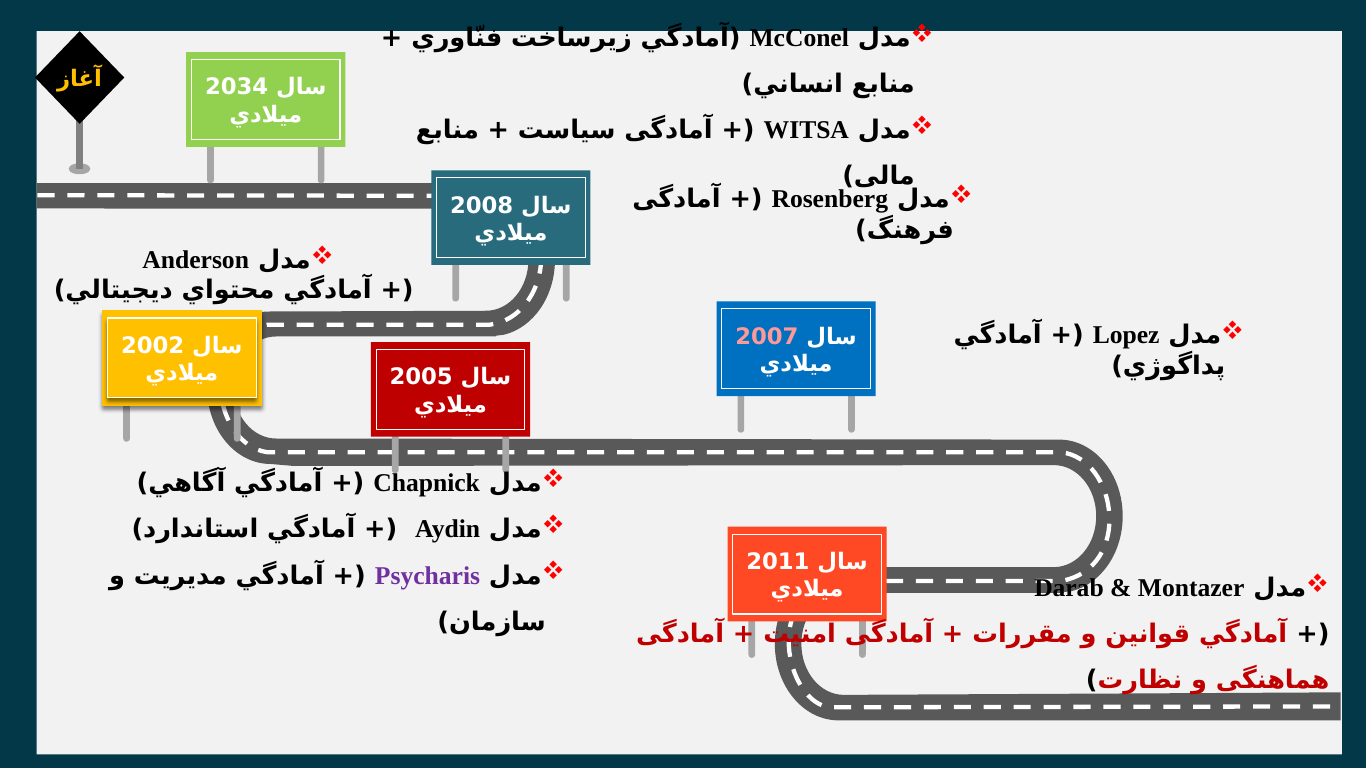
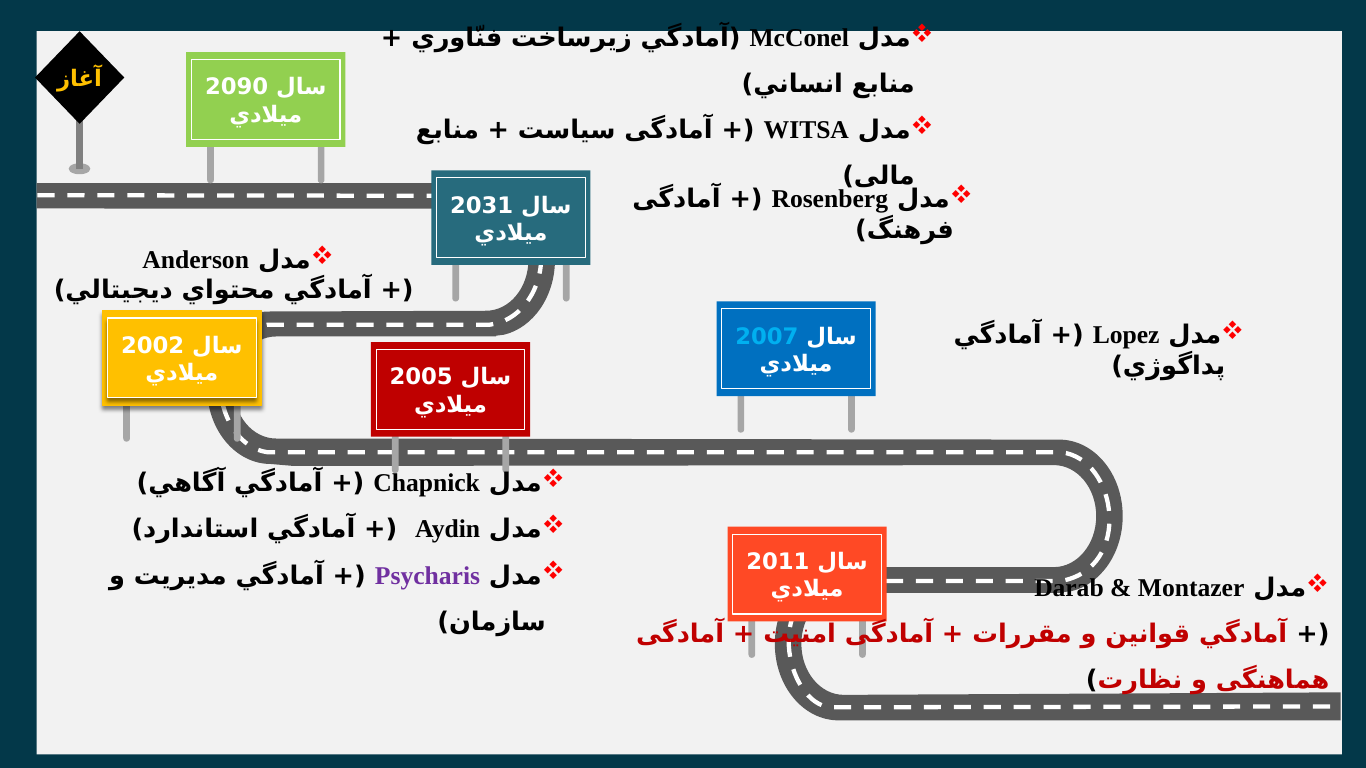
2034: 2034 -> 2090
2008: 2008 -> 2031
2007 colour: pink -> light blue
